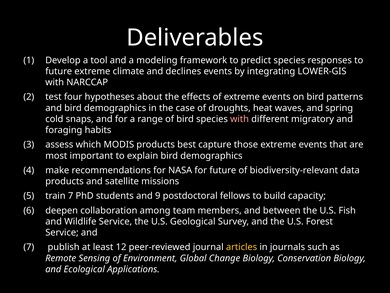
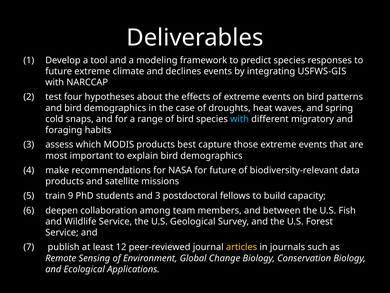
LOWER-GIS: LOWER-GIS -> USFWS-GIS
with at (240, 119) colour: pink -> light blue
train 7: 7 -> 9
and 9: 9 -> 3
